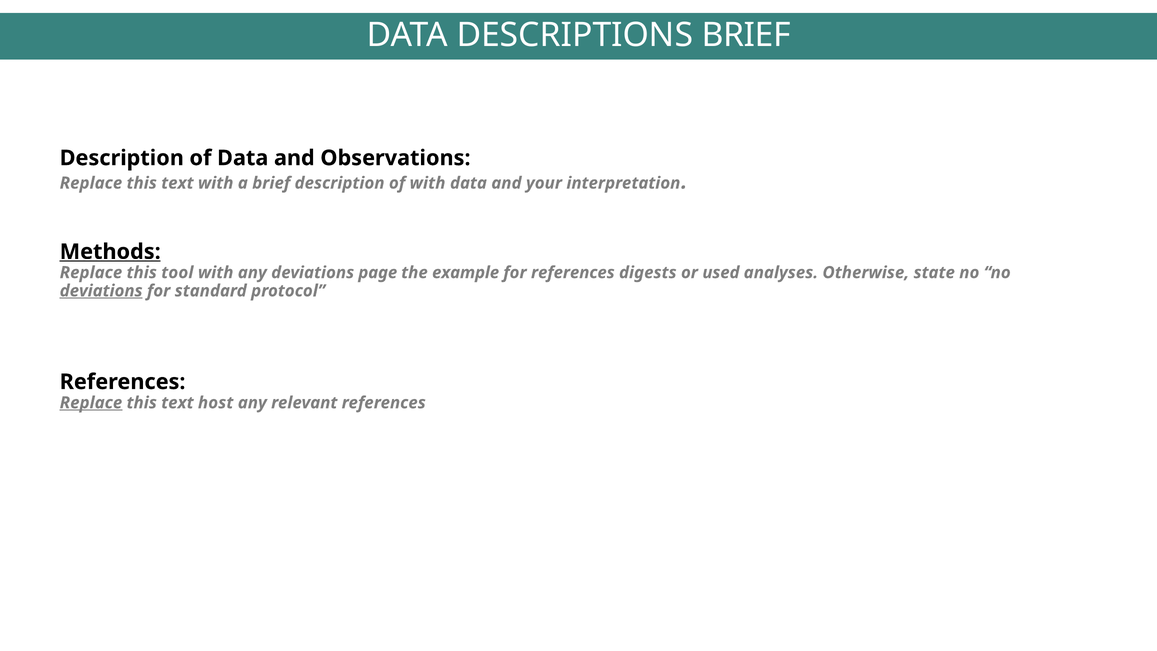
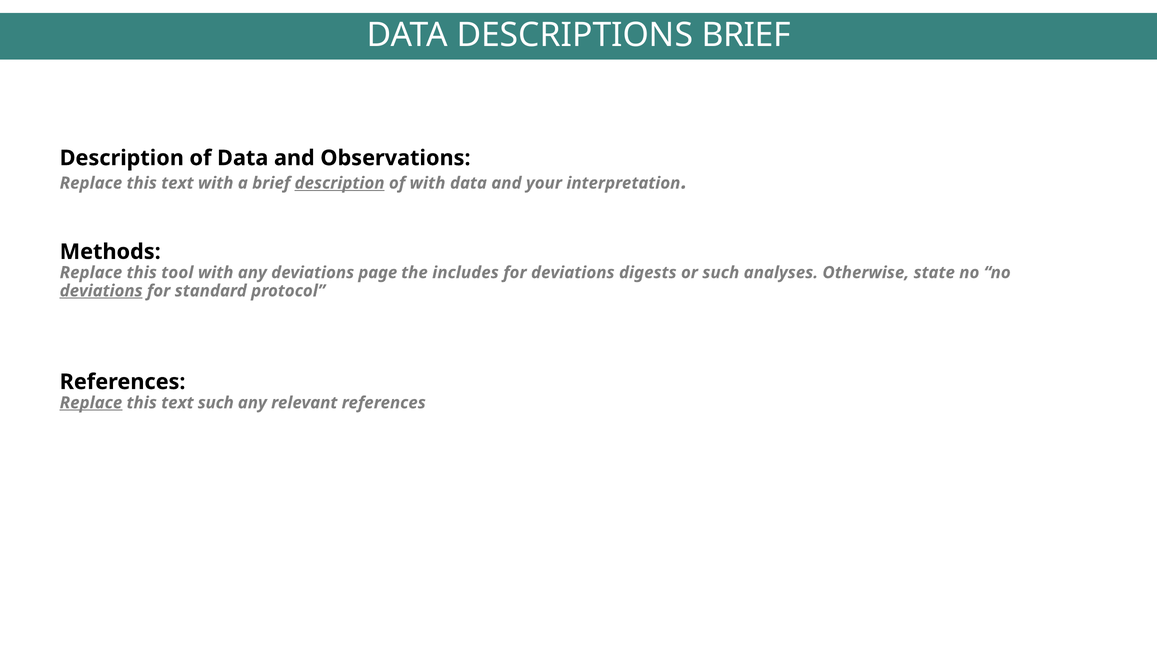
description at (340, 183) underline: none -> present
Methods underline: present -> none
example: example -> includes
for references: references -> deviations
or used: used -> such
text host: host -> such
